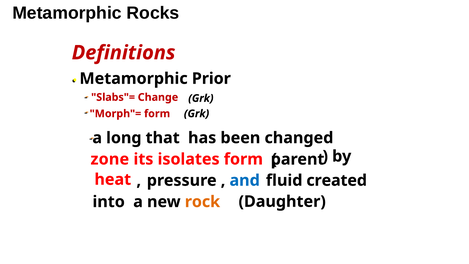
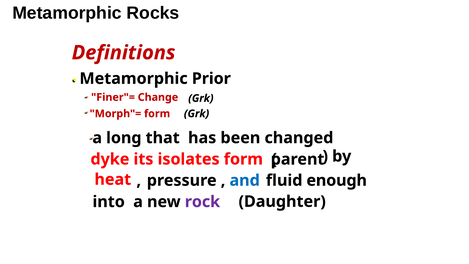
Slabs"=: Slabs"= -> Finer"=
zone: zone -> dyke
created: created -> enough
rock colour: orange -> purple
